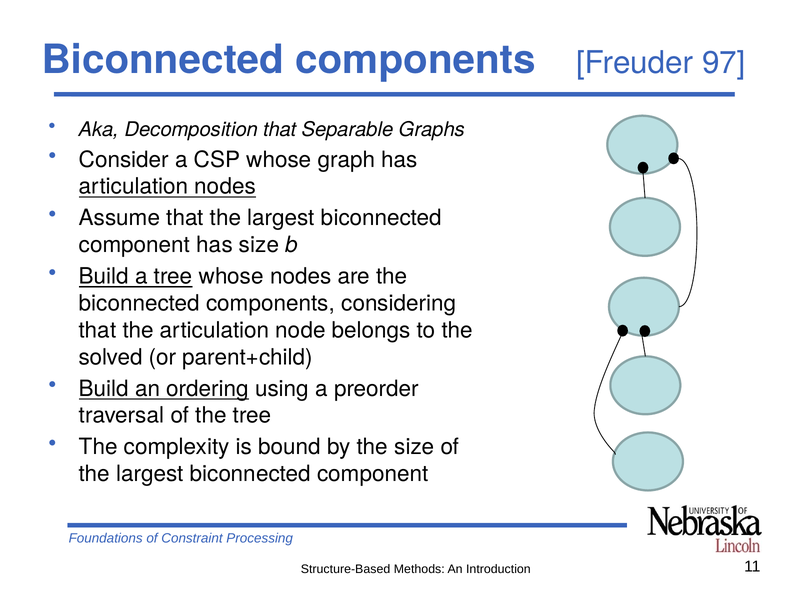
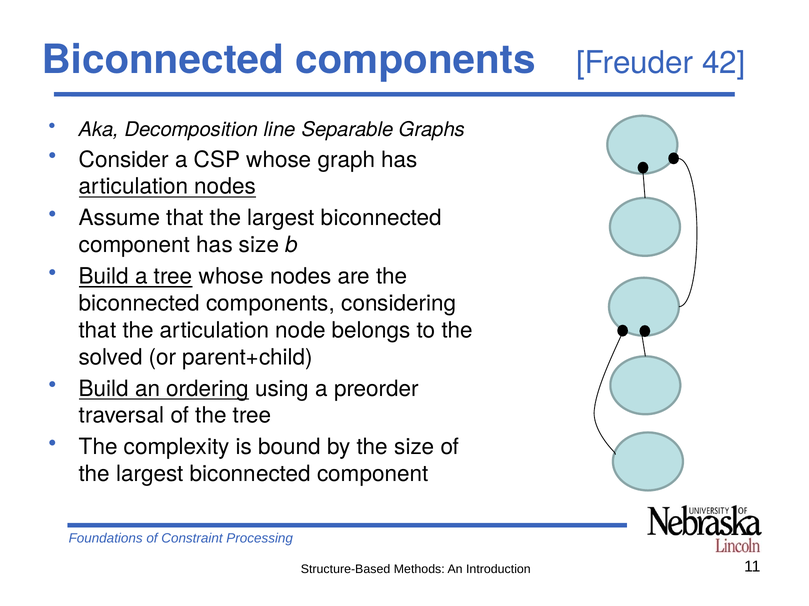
97: 97 -> 42
Decomposition that: that -> line
